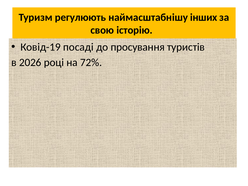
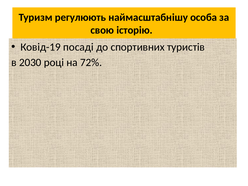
інших: інших -> особа
просування: просування -> спортивних
2026: 2026 -> 2030
